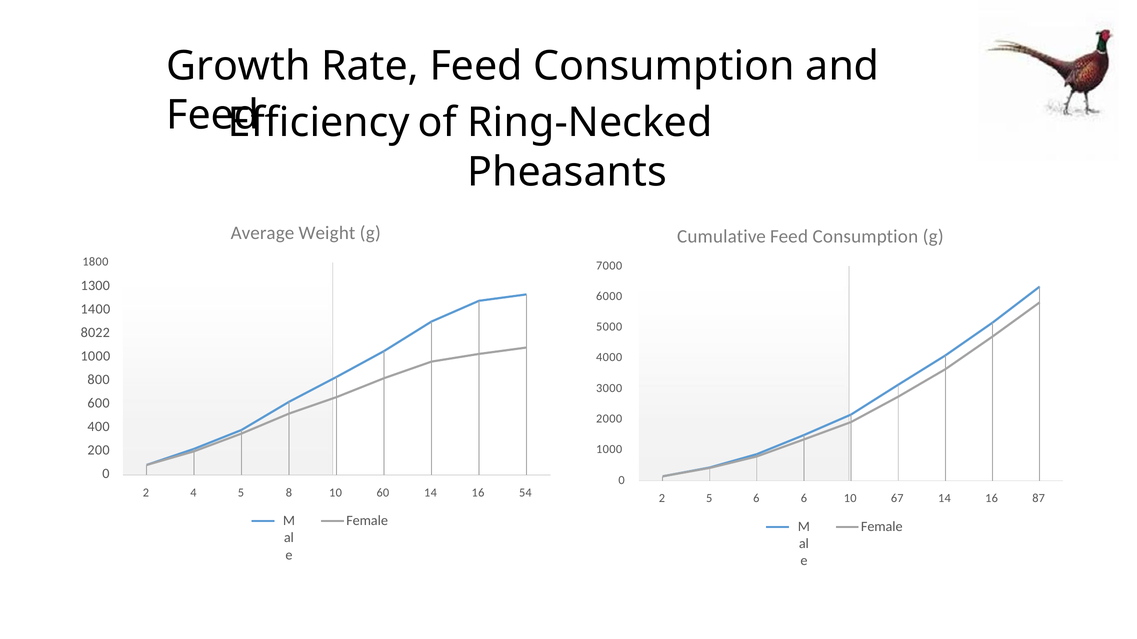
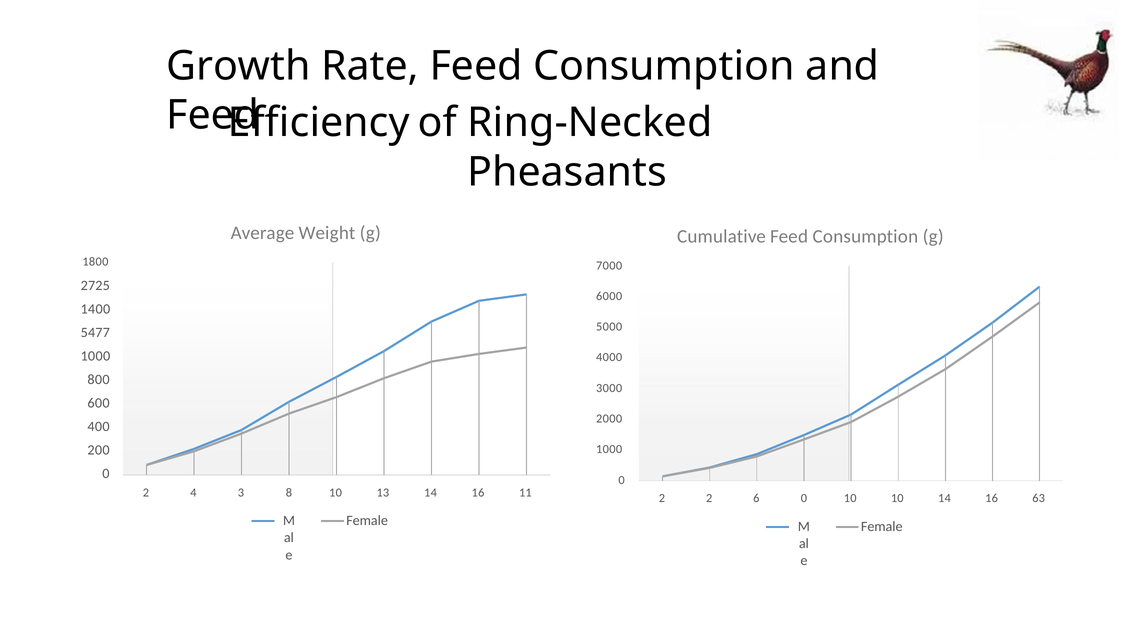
1300: 1300 -> 2725
8022: 8022 -> 5477
4 5: 5 -> 3
60: 60 -> 13
54: 54 -> 11
2 5: 5 -> 2
6 6: 6 -> 0
10 67: 67 -> 10
87: 87 -> 63
